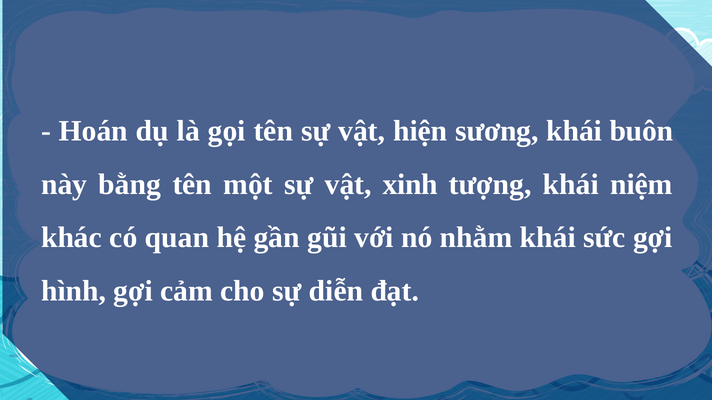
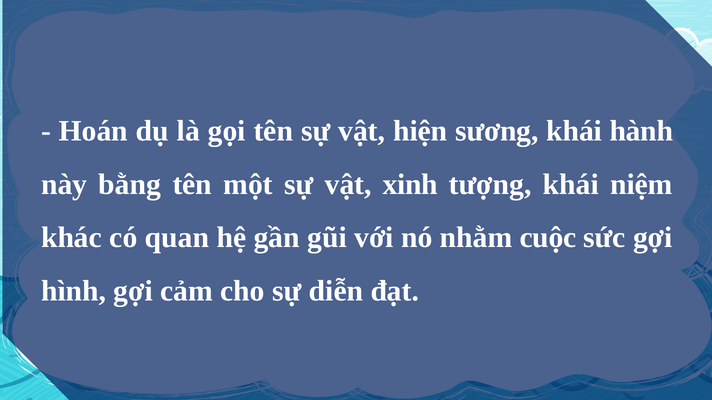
buôn: buôn -> hành
nhằm khái: khái -> cuộc
